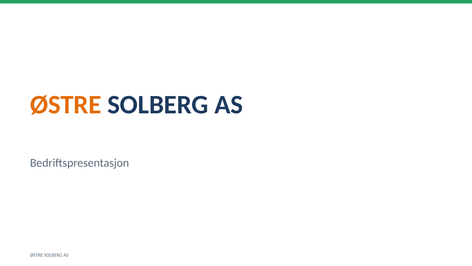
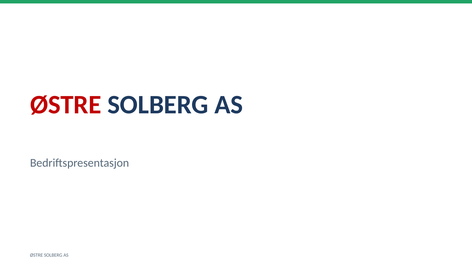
ØSTRE at (66, 105) colour: orange -> red
